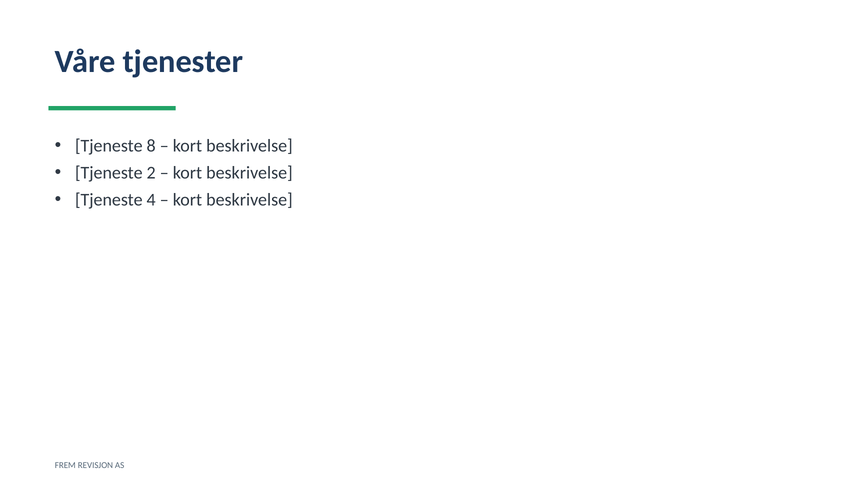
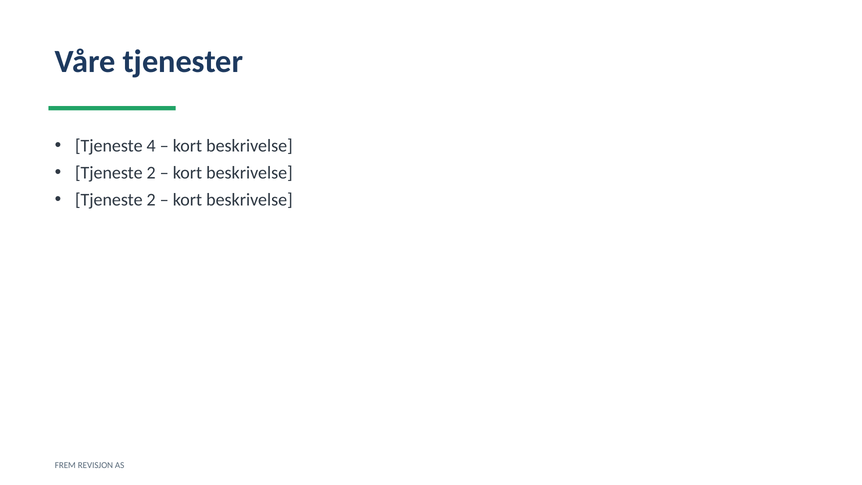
8: 8 -> 4
4 at (151, 200): 4 -> 2
